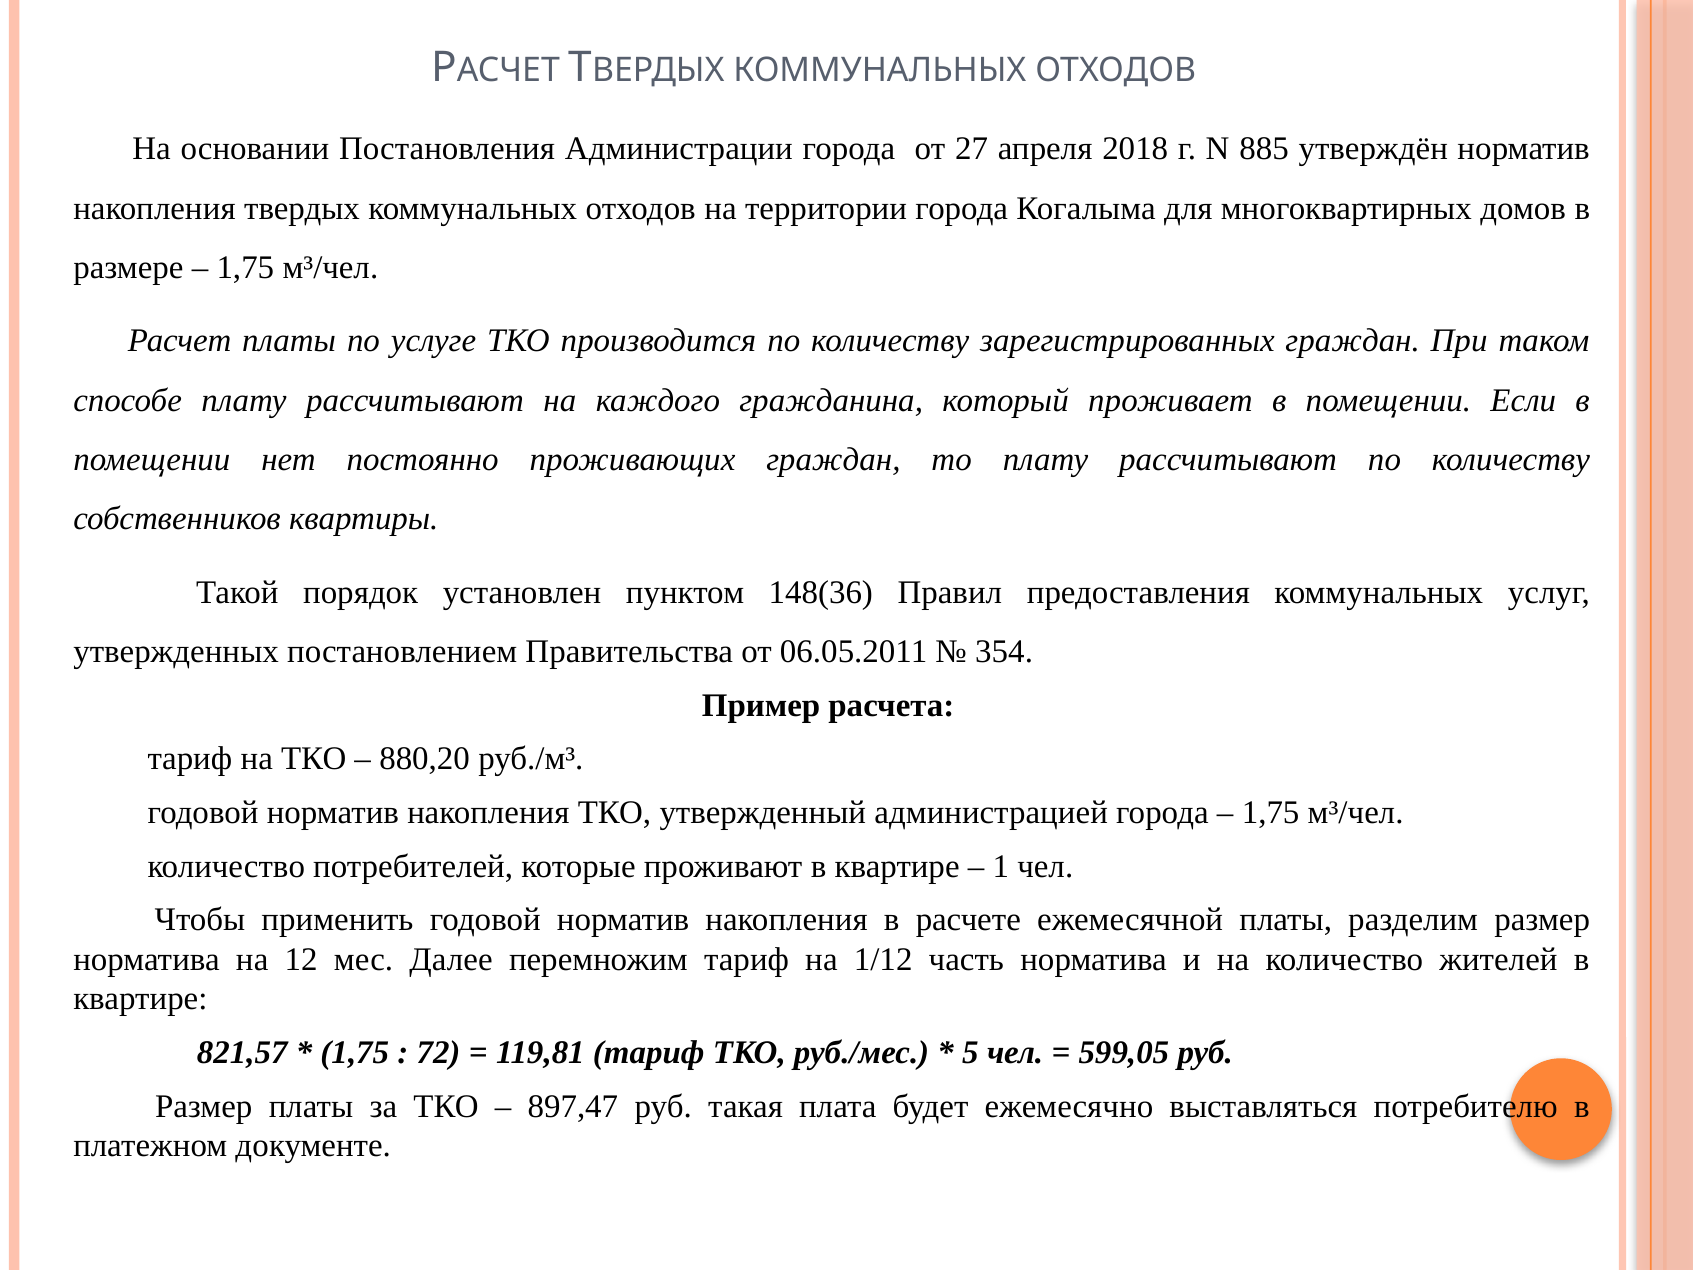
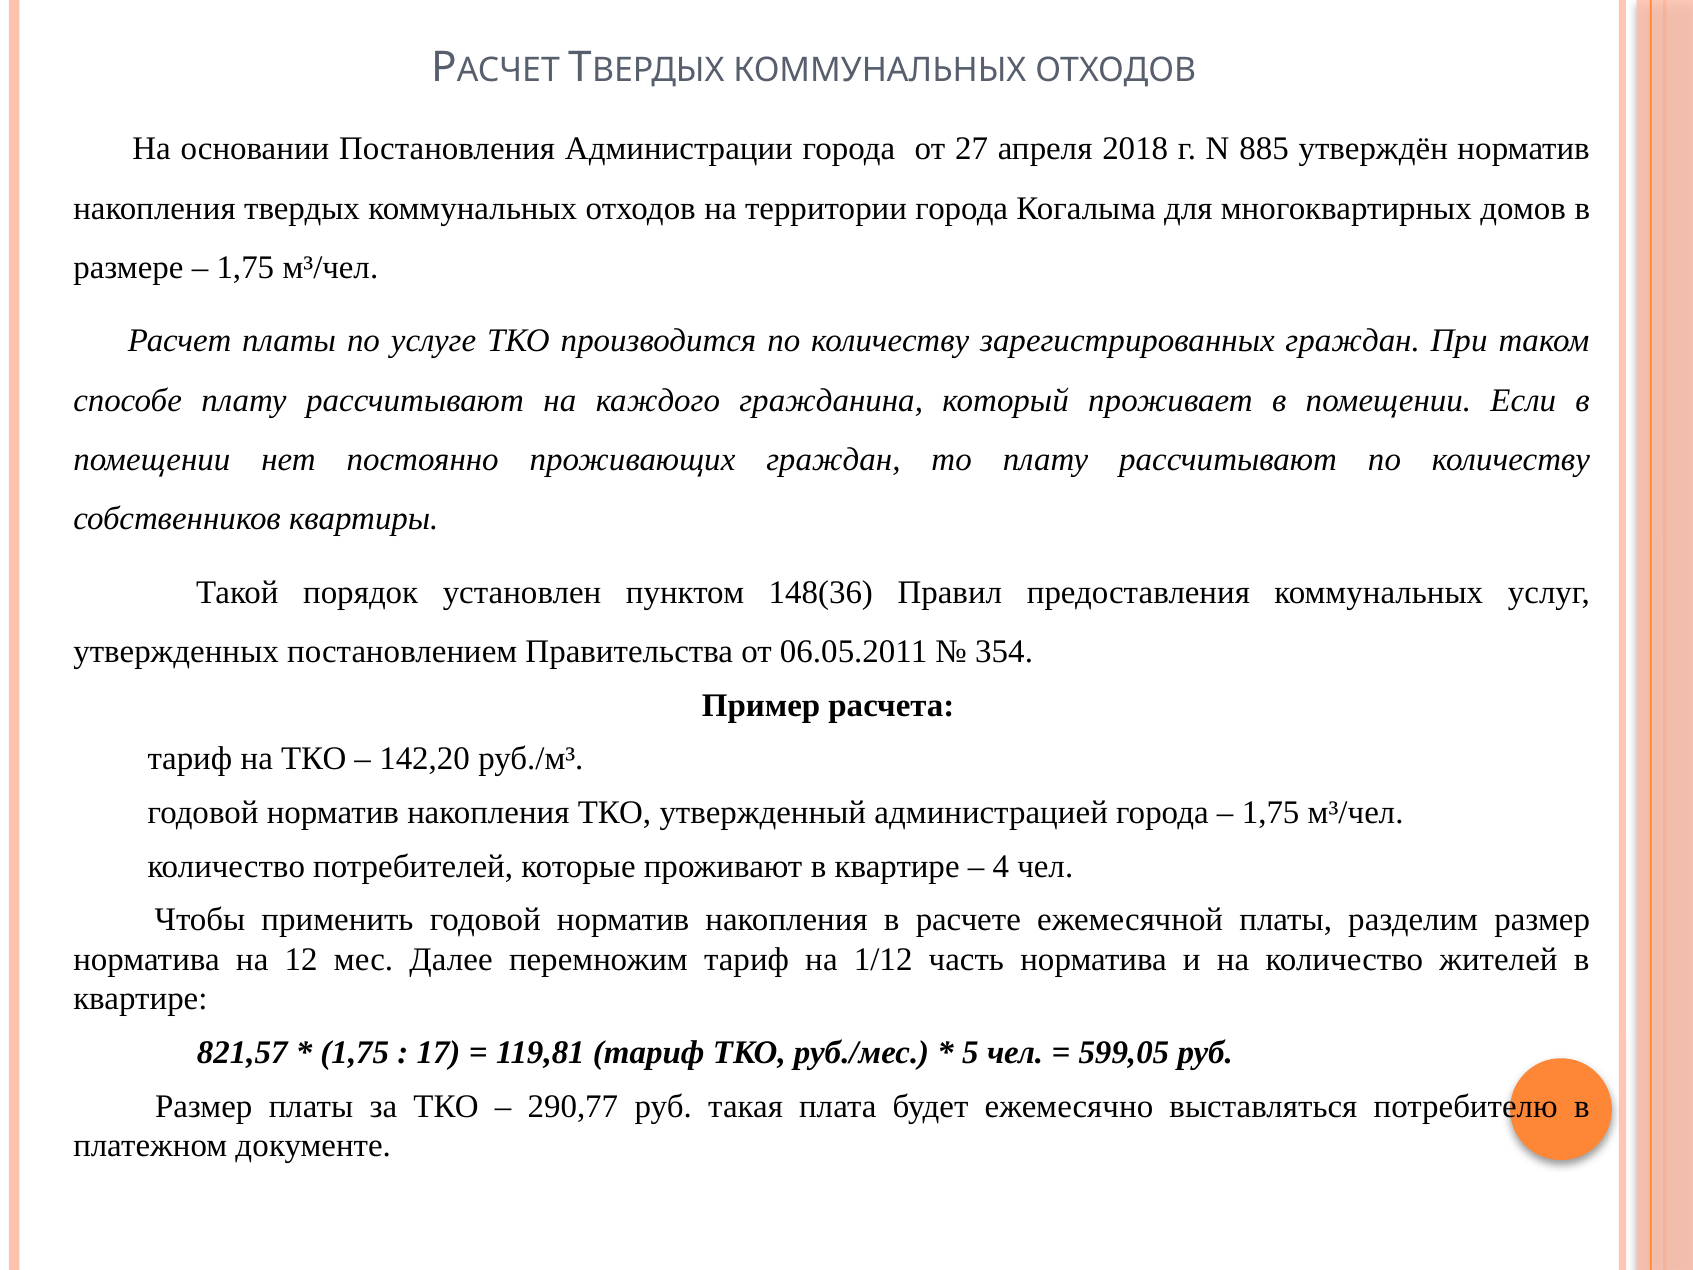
880,20: 880,20 -> 142,20
1: 1 -> 4
72: 72 -> 17
897,47: 897,47 -> 290,77
